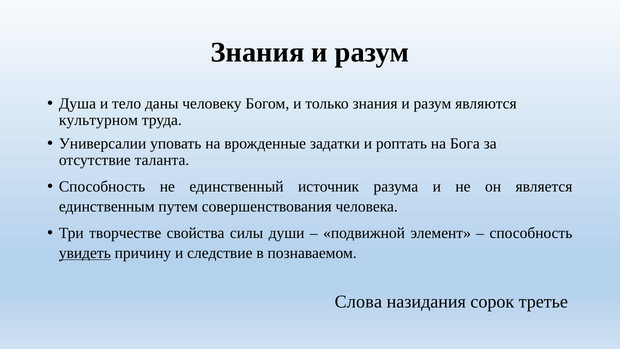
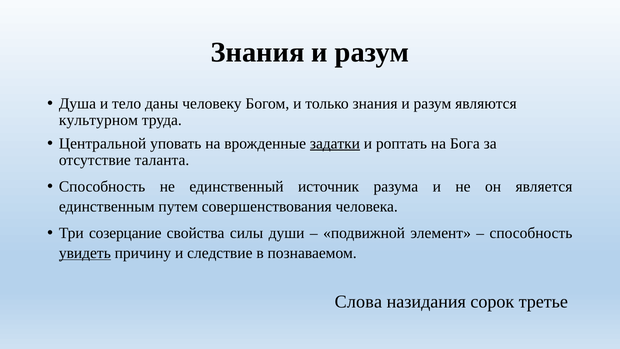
Универсалии: Универсалии -> Центральной
задатки underline: none -> present
творчестве: творчестве -> созерцание
